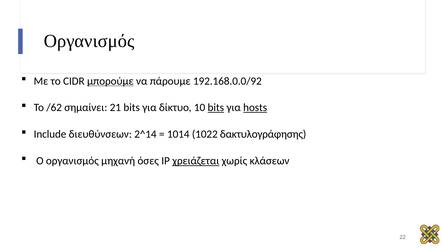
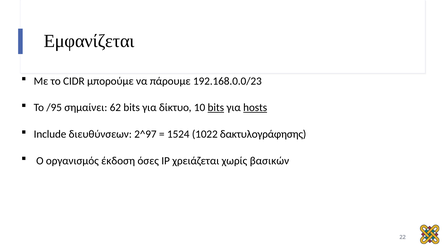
Οργανισμός at (89, 41): Οργανισμός -> Εμφανίζεται
μπορούμε underline: present -> none
192.168.0.0/92: 192.168.0.0/92 -> 192.168.0.0/23
/62: /62 -> /95
21: 21 -> 62
2^14: 2^14 -> 2^97
1014: 1014 -> 1524
μηχανή: μηχανή -> έκδοση
χρειάζεται underline: present -> none
κλάσεων: κλάσεων -> βασικών
